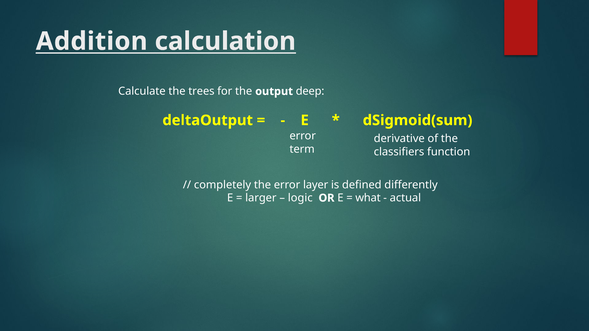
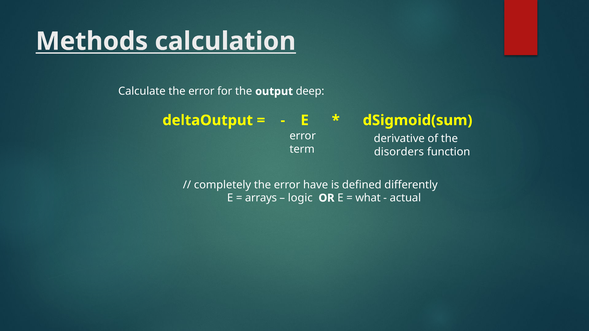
Addition: Addition -> Methods
Calculate the trees: trees -> error
classifiers: classifiers -> disorders
layer: layer -> have
larger: larger -> arrays
